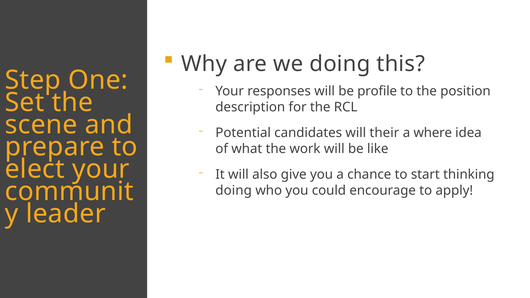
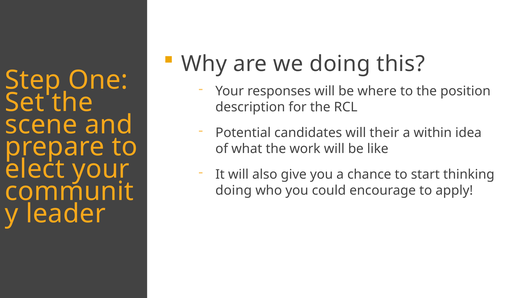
profile: profile -> where
where: where -> within
